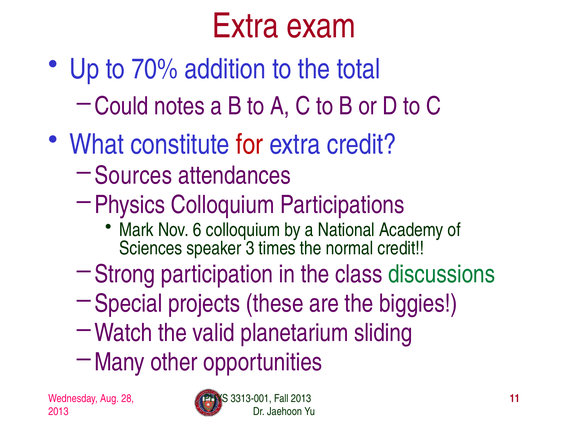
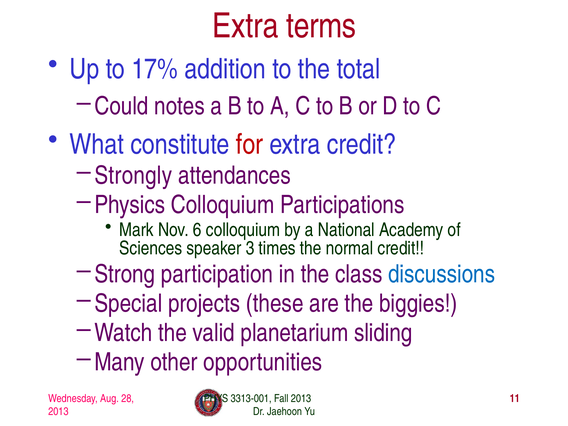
exam: exam -> terms
70%: 70% -> 17%
Sources: Sources -> Strongly
discussions colour: green -> blue
